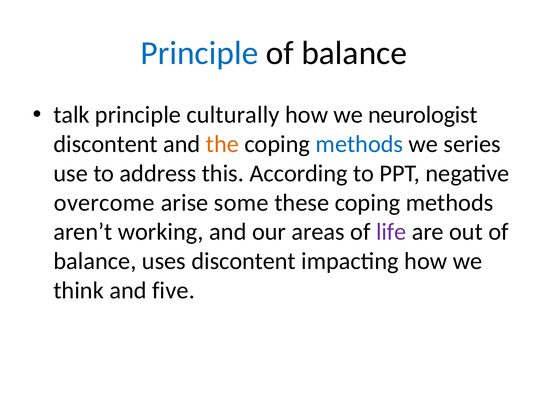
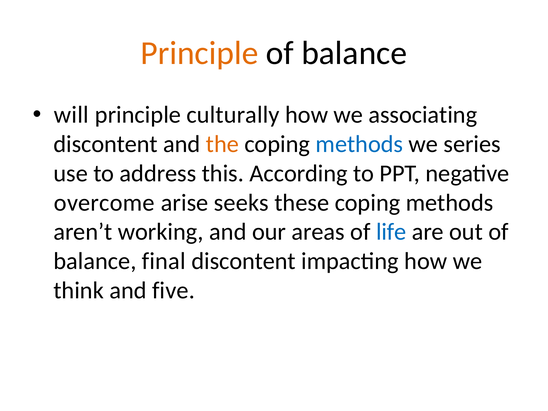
Principle at (199, 53) colour: blue -> orange
talk: talk -> will
neurologist: neurologist -> associating
some: some -> seeks
life colour: purple -> blue
uses: uses -> final
